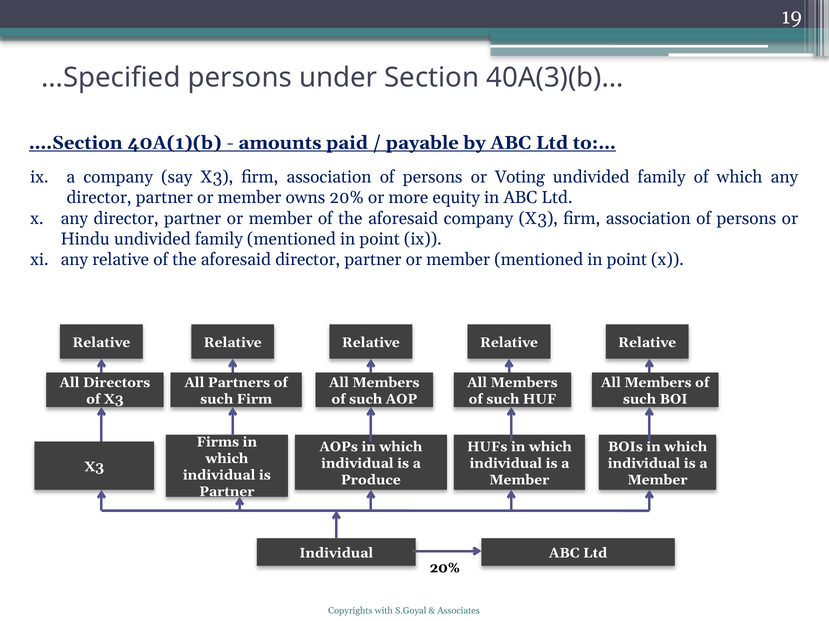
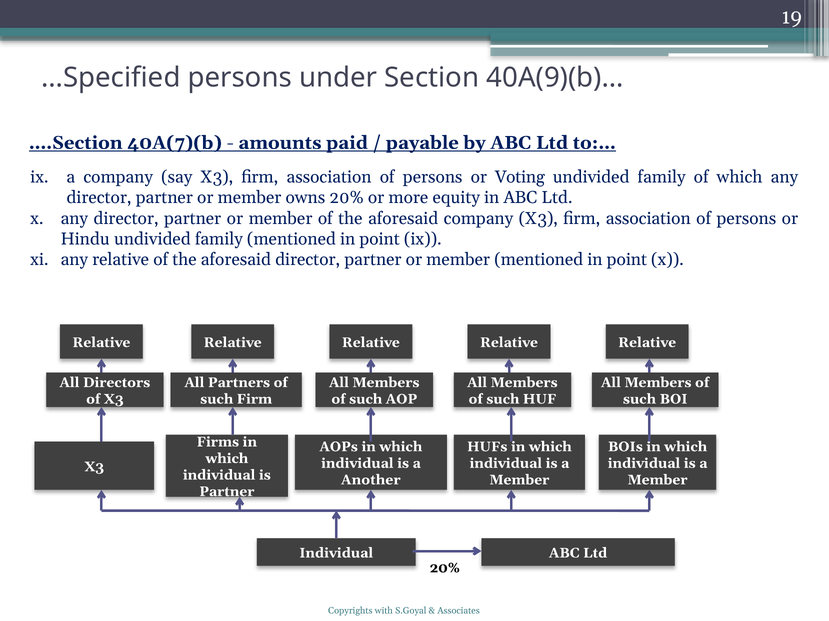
40A(3)(b)…: 40A(3)(b)… -> 40A(9)(b)…
40A(1)(b: 40A(1)(b -> 40A(7)(b
Produce: Produce -> Another
